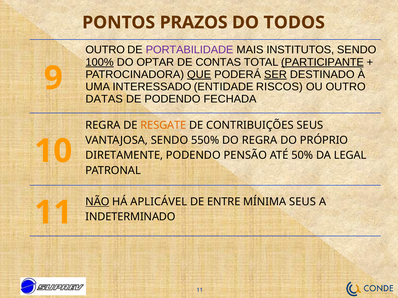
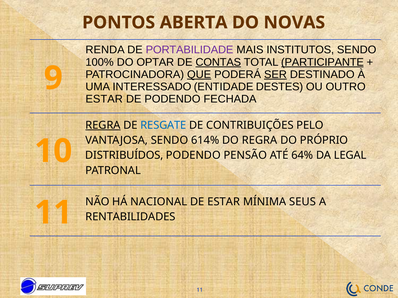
PRAZOS: PRAZOS -> ABERTA
TODOS: TODOS -> NOVAS
OUTRO at (105, 50): OUTRO -> RENDA
100% underline: present -> none
CONTAS underline: none -> present
RISCOS: RISCOS -> DESTES
DATAS at (104, 99): DATAS -> ESTAR
REGRA at (103, 125) underline: none -> present
RESGATE colour: orange -> blue
CONTRIBUIÇÕES SEUS: SEUS -> PELO
550%: 550% -> 614%
DIRETAMENTE: DIRETAMENTE -> DISTRIBUÍDOS
50%: 50% -> 64%
NÃO underline: present -> none
APLICÁVEL: APLICÁVEL -> NACIONAL
DE ENTRE: ENTRE -> ESTAR
INDETERMINADO: INDETERMINADO -> RENTABILIDADES
